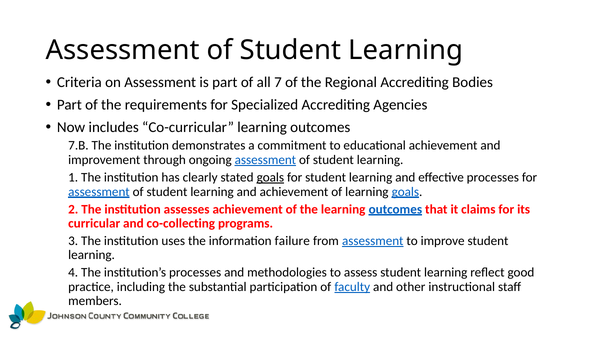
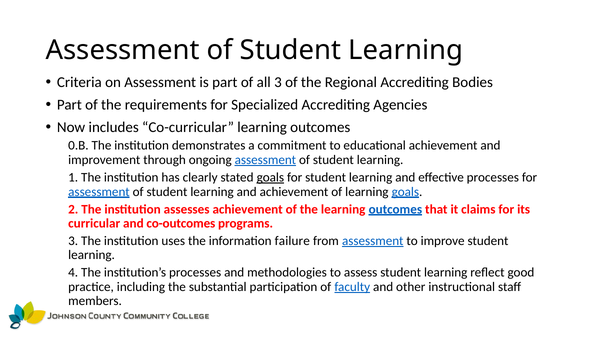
all 7: 7 -> 3
7.B: 7.B -> 0.B
co-collecting: co-collecting -> co-outcomes
